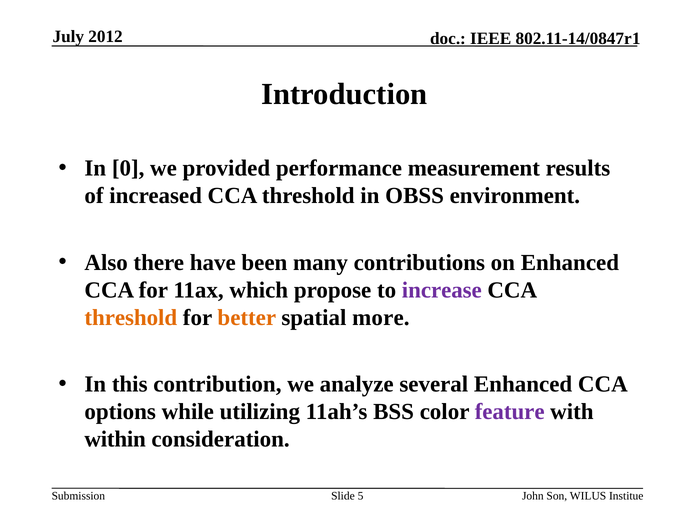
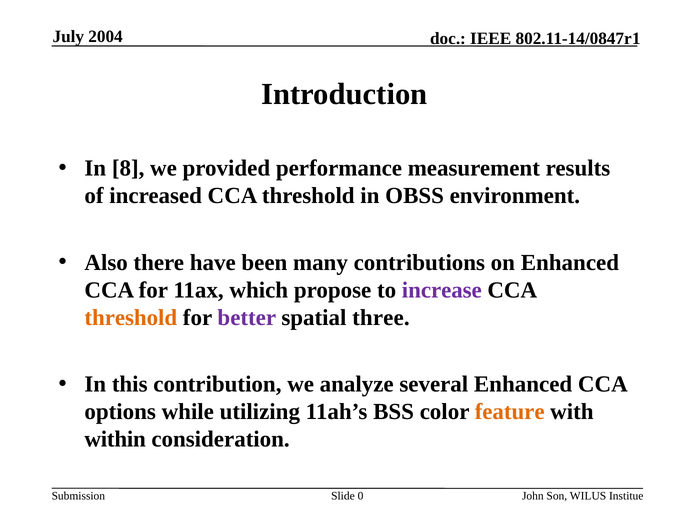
2012: 2012 -> 2004
0: 0 -> 8
better colour: orange -> purple
more: more -> three
feature colour: purple -> orange
5: 5 -> 0
